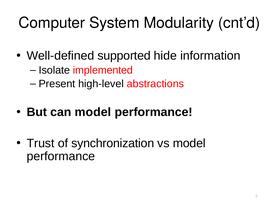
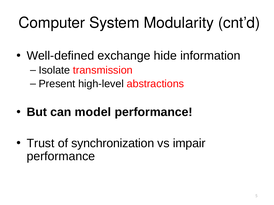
supported: supported -> exchange
implemented: implemented -> transmission
vs model: model -> impair
